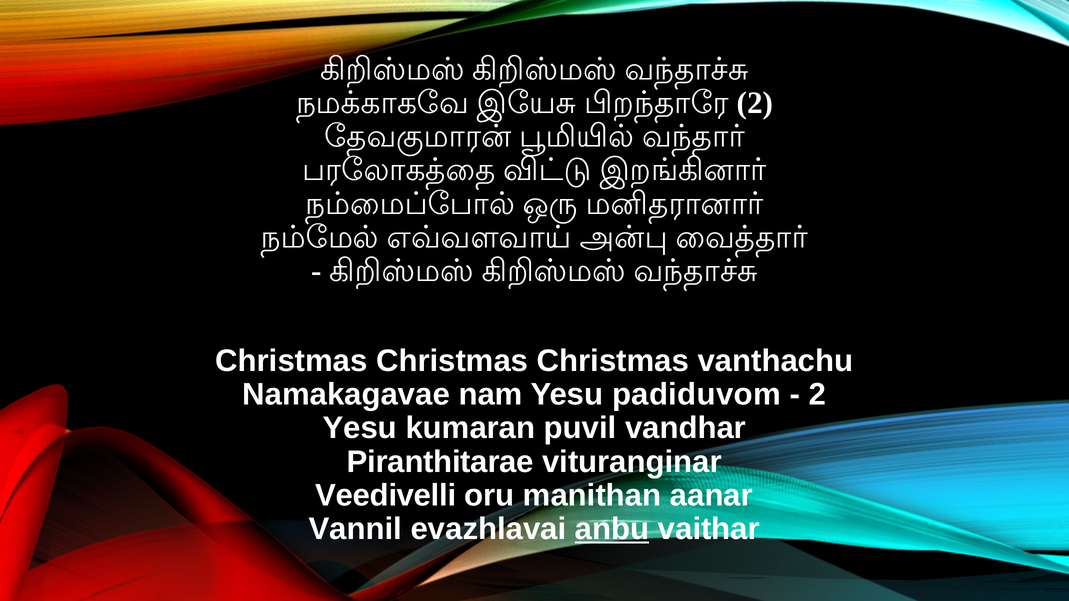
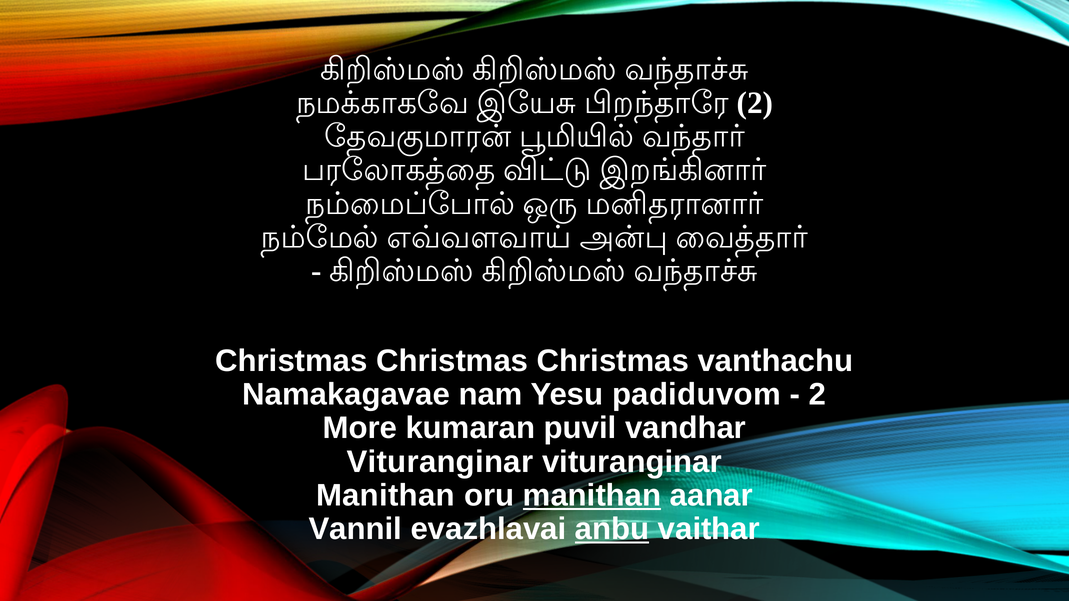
Yesu at (360, 428): Yesu -> More
Piranthitarae at (440, 462): Piranthitarae -> Vituranginar
Veedivelli at (386, 496): Veedivelli -> Manithan
manithan at (592, 496) underline: none -> present
